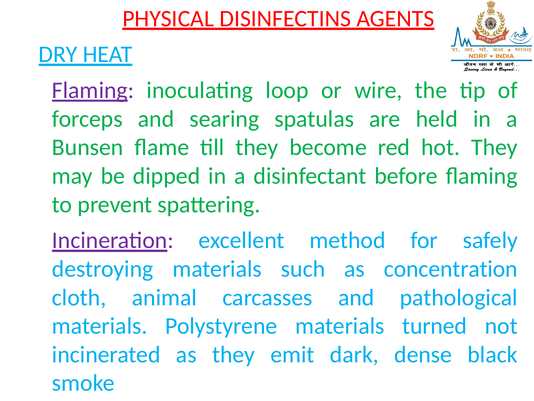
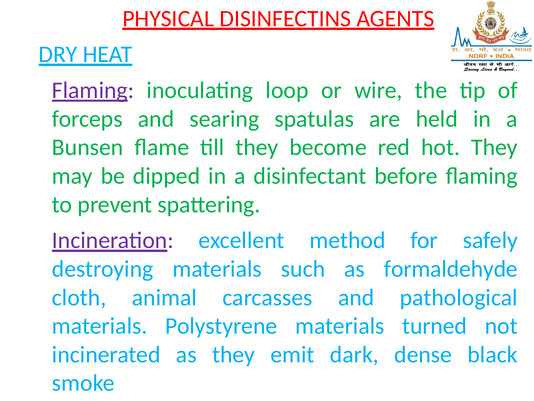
concentration: concentration -> formaldehyde
